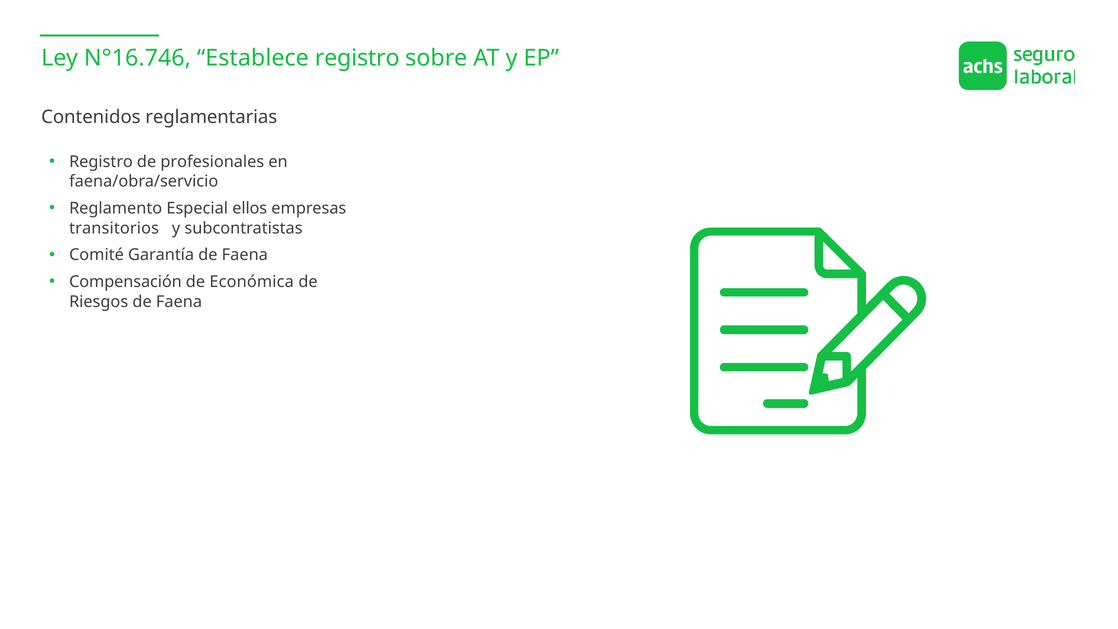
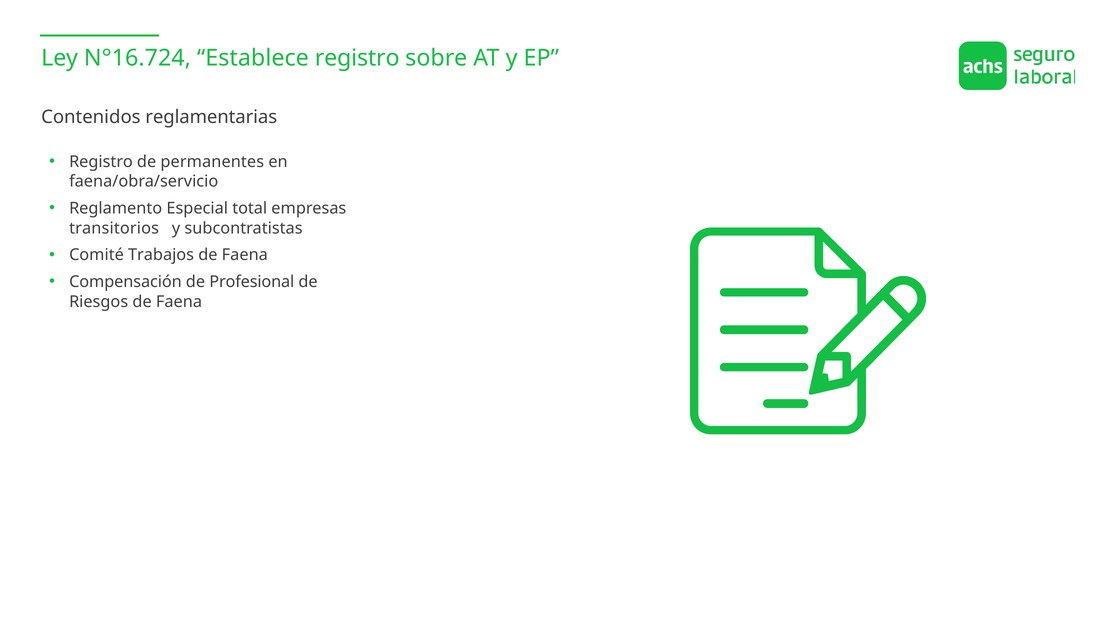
N°16.746: N°16.746 -> N°16.724
profesionales: profesionales -> permanentes
ellos: ellos -> total
Garantía: Garantía -> Trabajos
Económica: Económica -> Profesional
